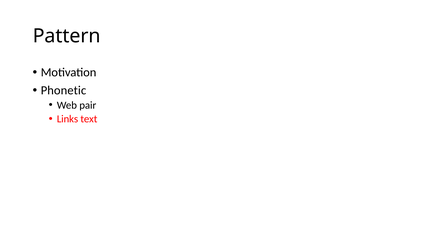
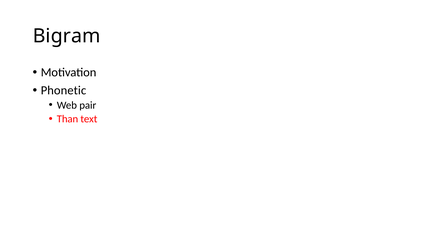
Pattern: Pattern -> Bigram
Links: Links -> Than
